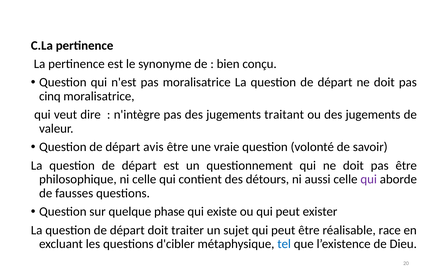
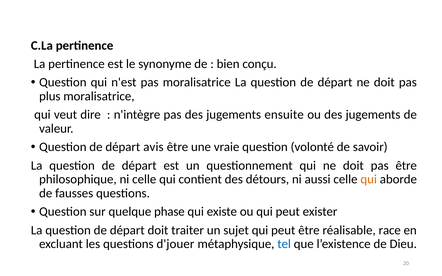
cinq: cinq -> plus
traitant: traitant -> ensuite
qui at (369, 180) colour: purple -> orange
d'cibler: d'cibler -> d'jouer
